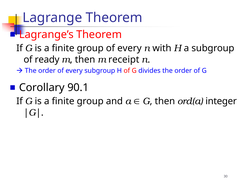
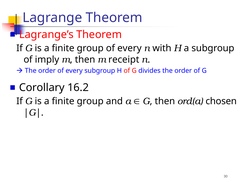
ready: ready -> imply
90.1: 90.1 -> 16.2
integer: integer -> chosen
